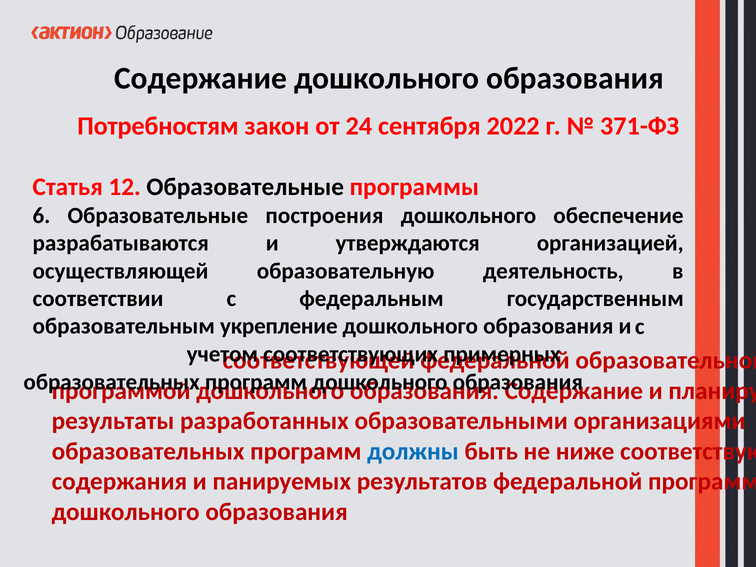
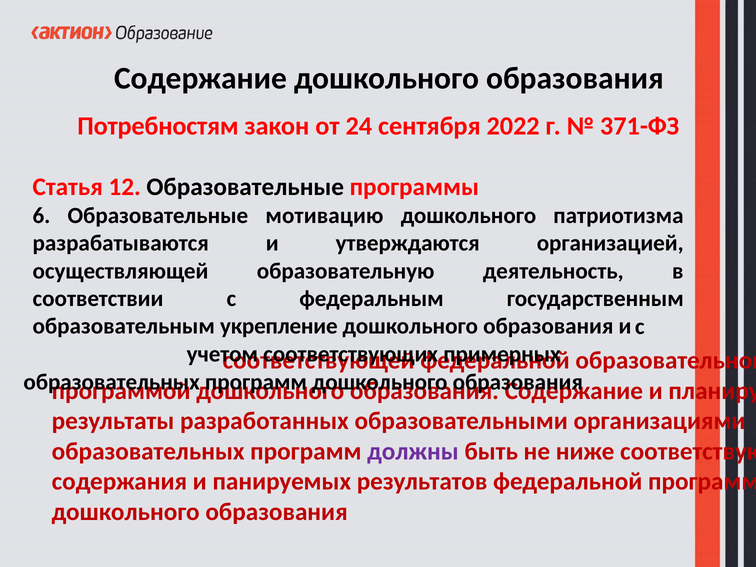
построения: построения -> мотивацию
обеспечение: обеспечение -> патриотизма
должны colour: blue -> purple
